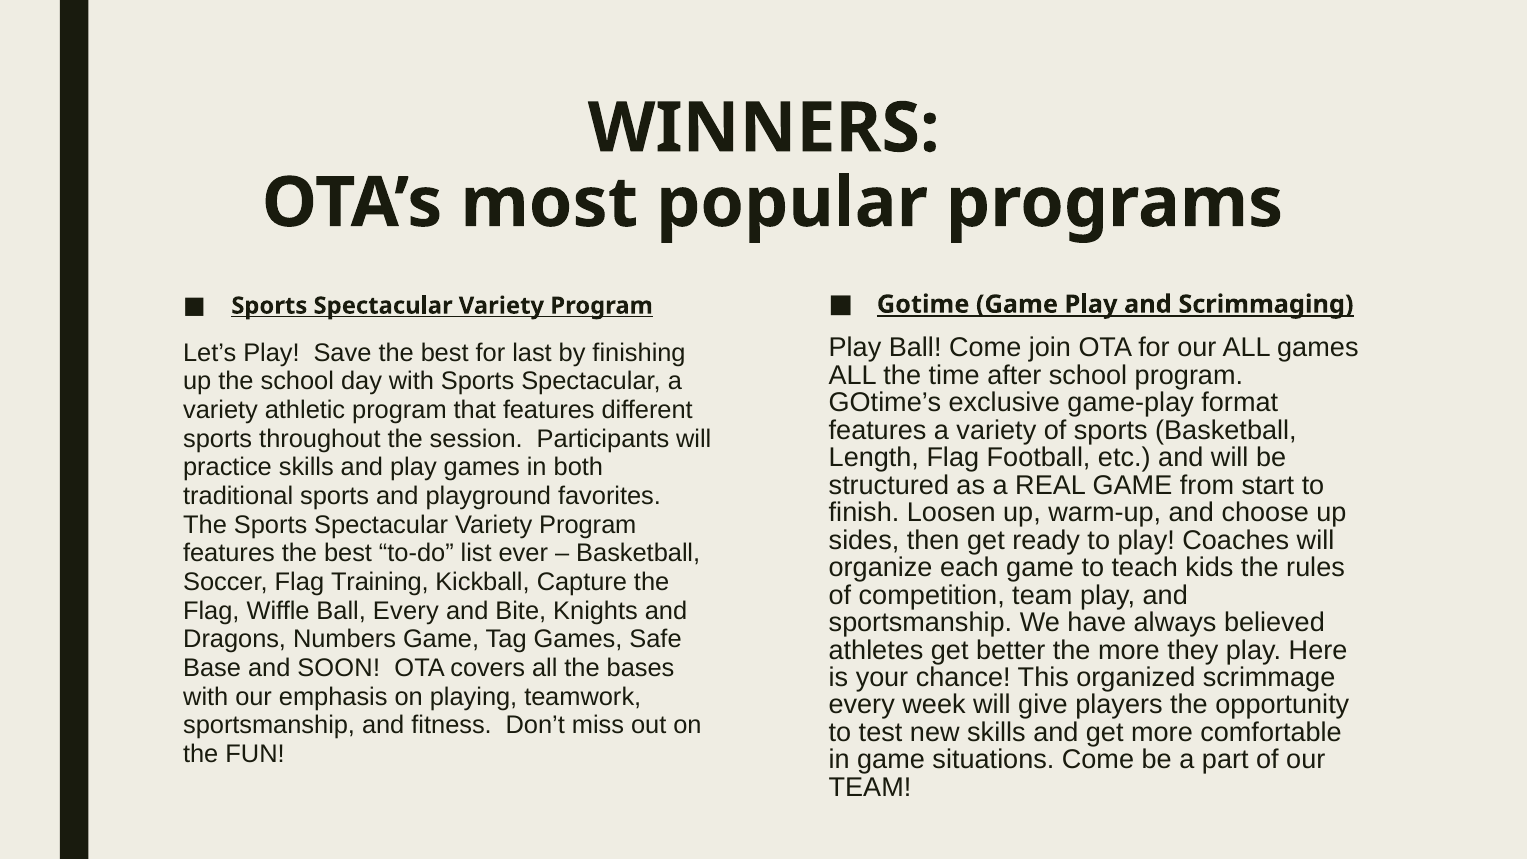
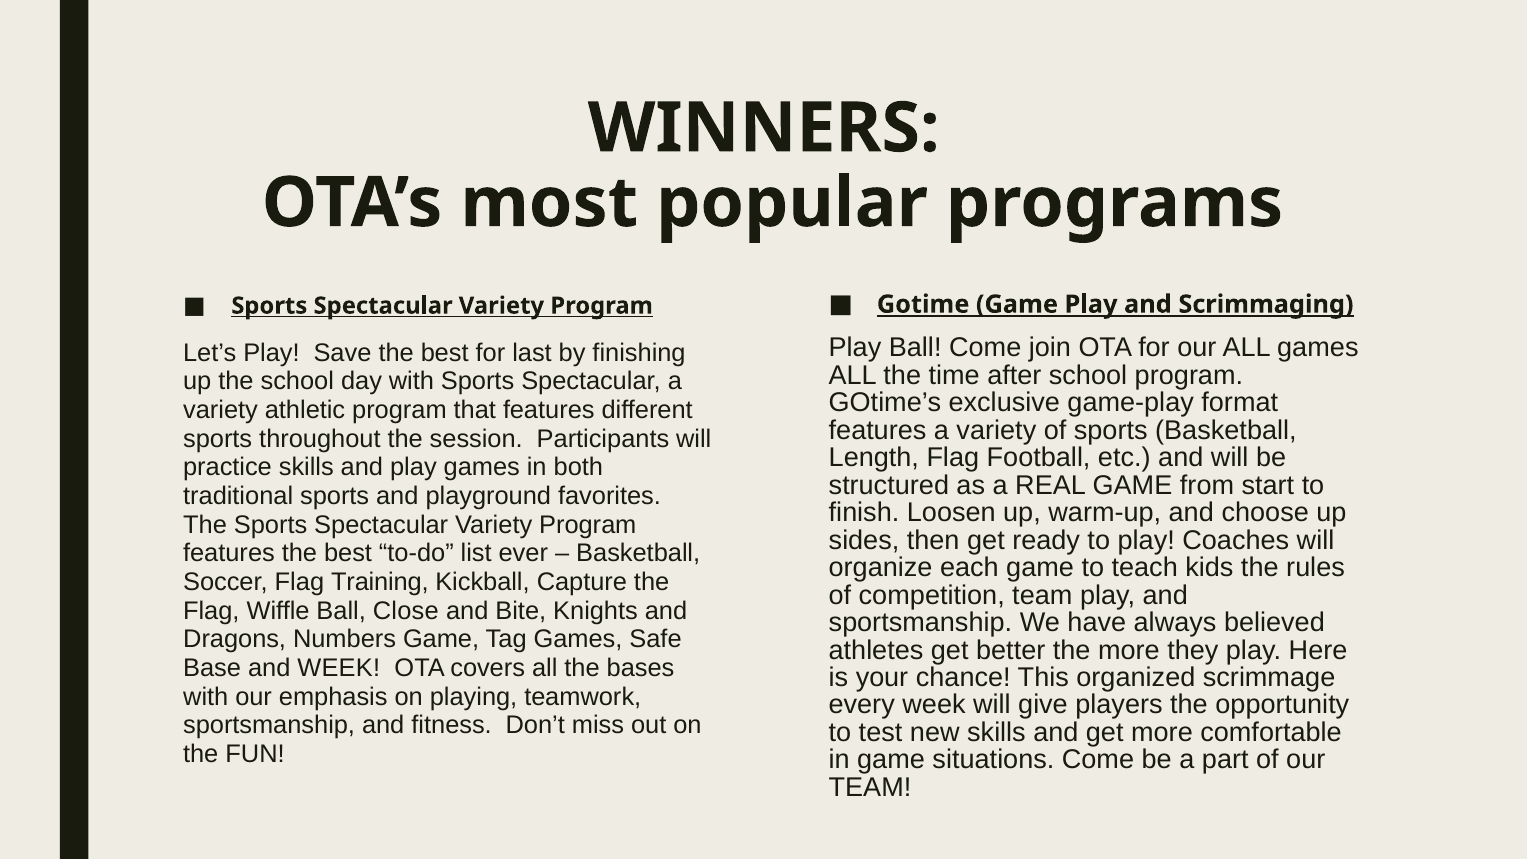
Ball Every: Every -> Close
and SOON: SOON -> WEEK
